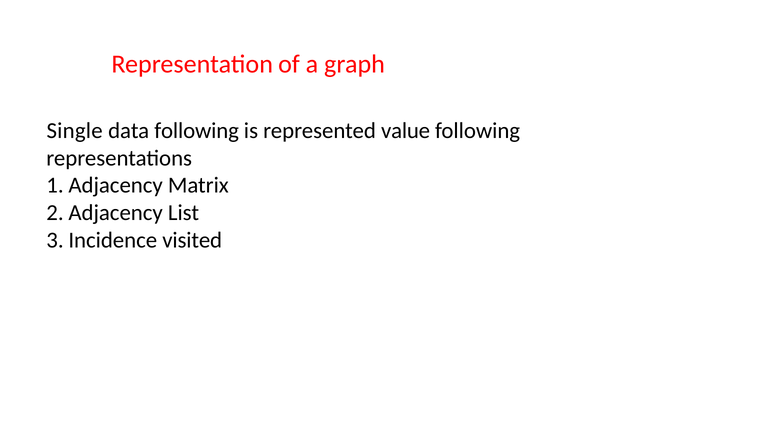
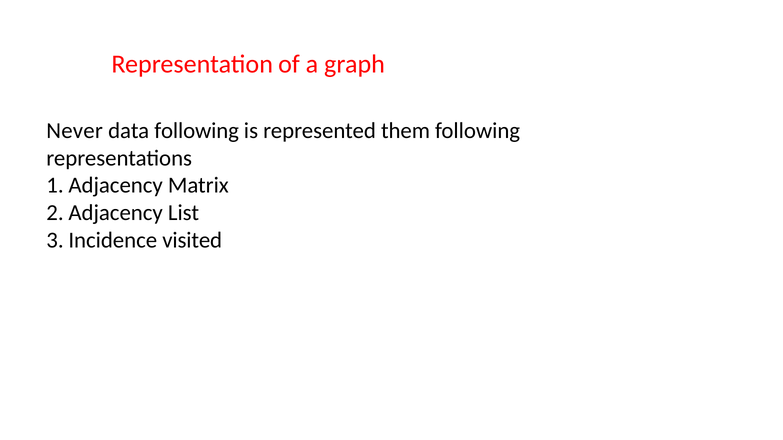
Single: Single -> Never
value: value -> them
